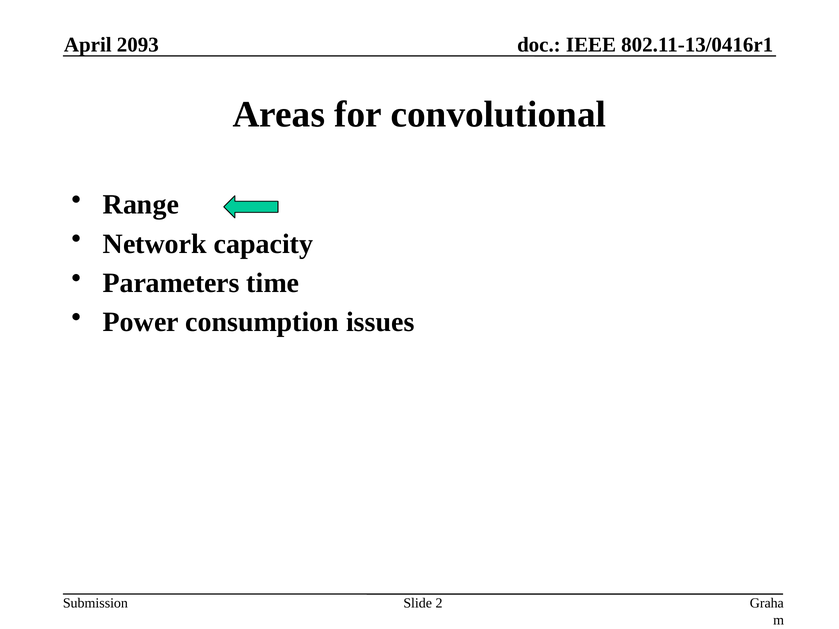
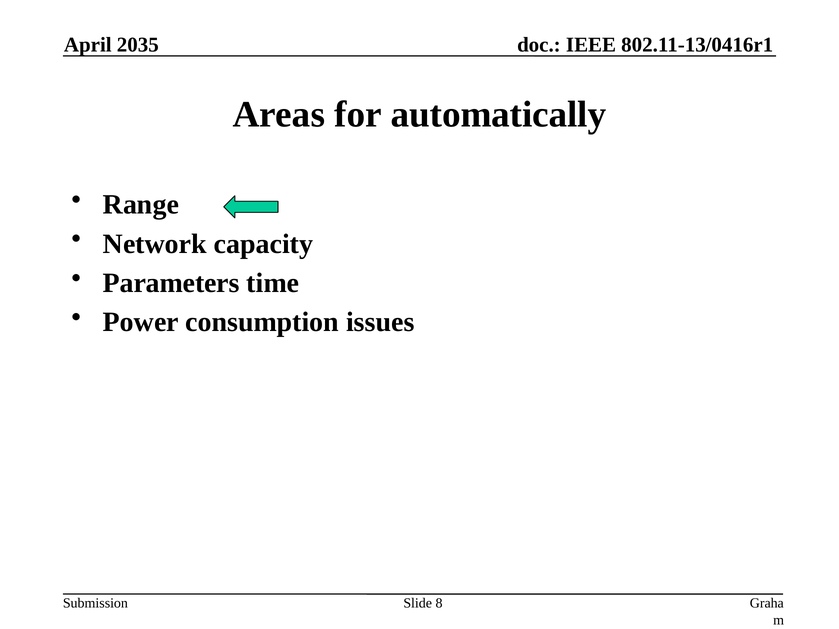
2093: 2093 -> 2035
convolutional: convolutional -> automatically
2: 2 -> 8
